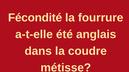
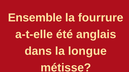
Fécondité: Fécondité -> Ensemble
coudre: coudre -> longue
